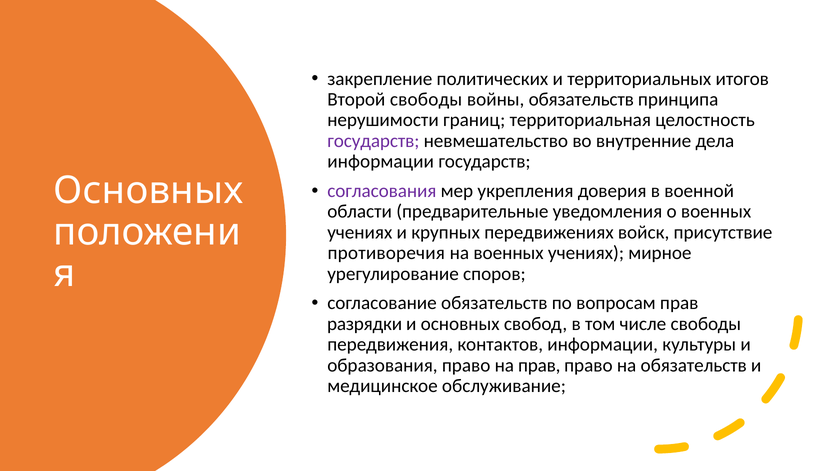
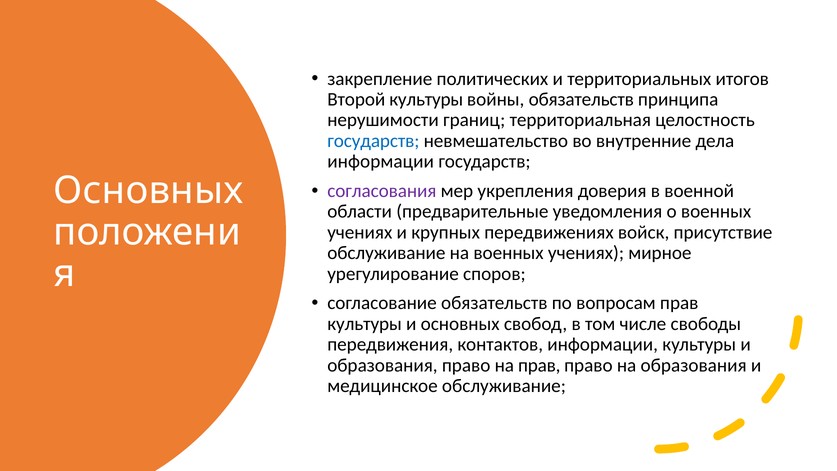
Второй свободы: свободы -> культуры
государств at (373, 141) colour: purple -> blue
противоречия at (386, 253): противоречия -> обслуживание
разрядки at (365, 324): разрядки -> культуры
на обязательств: обязательств -> образования
